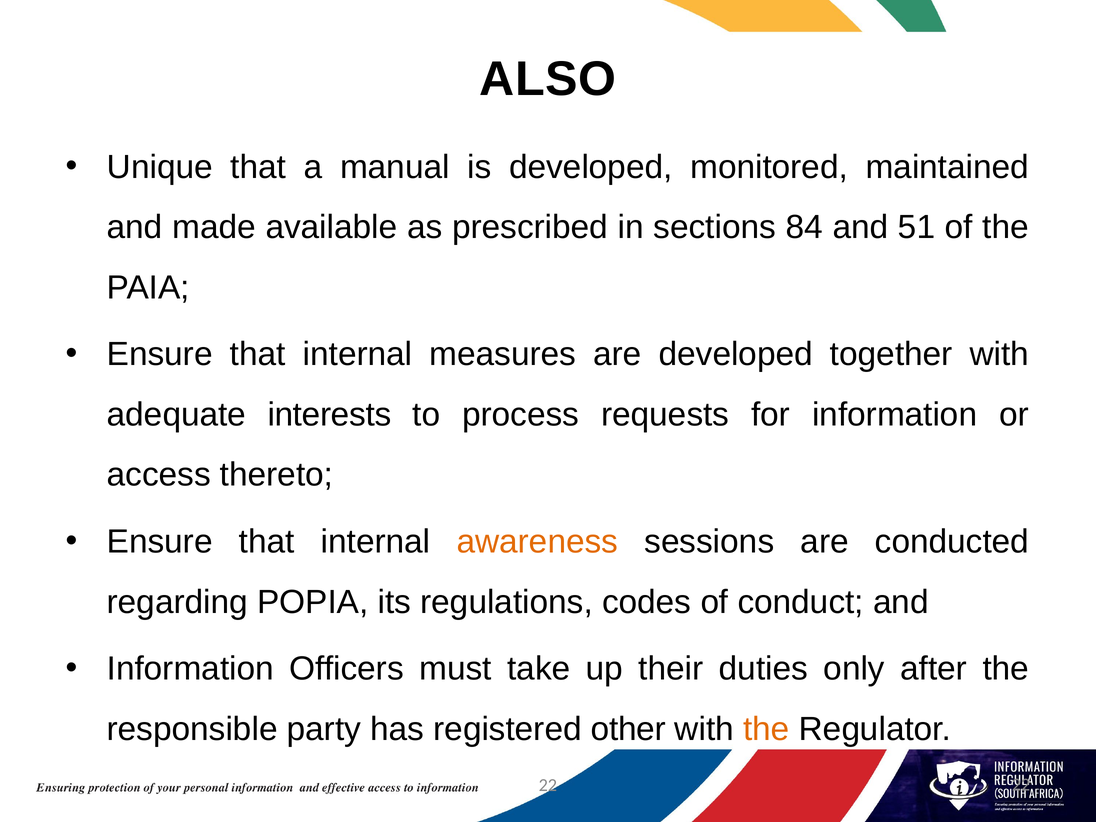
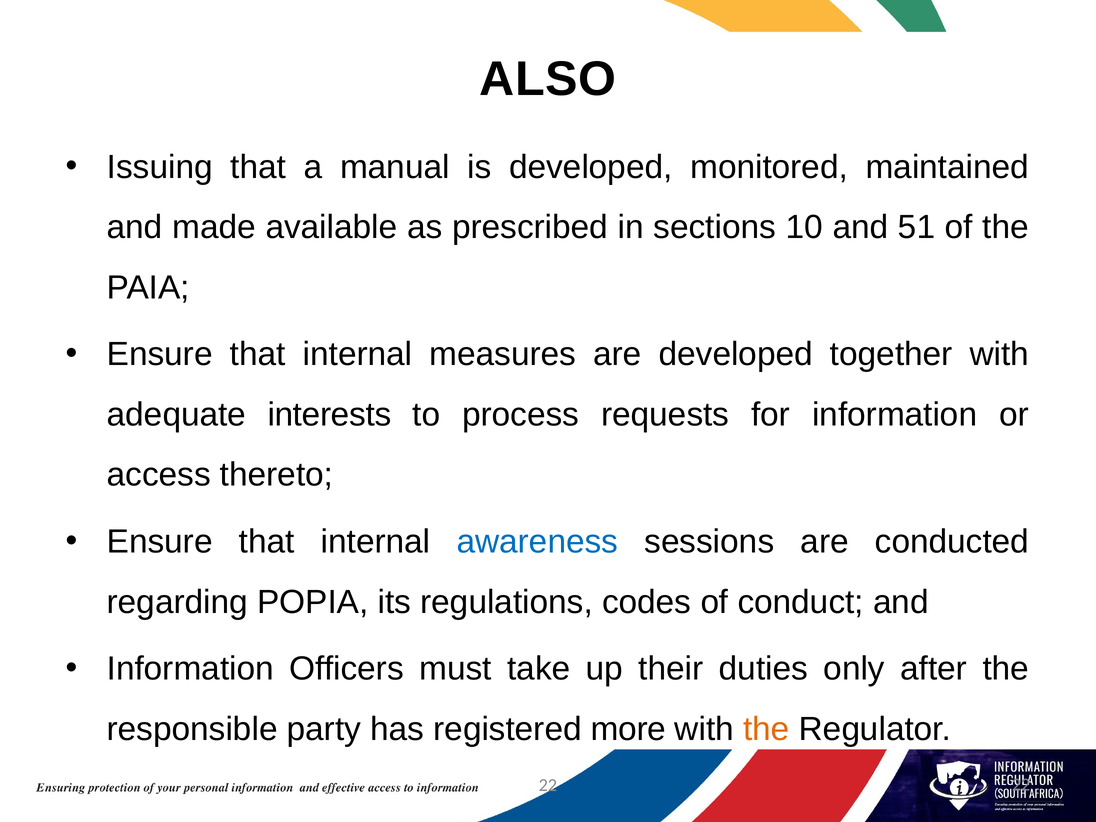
Unique: Unique -> Issuing
84: 84 -> 10
awareness colour: orange -> blue
other: other -> more
